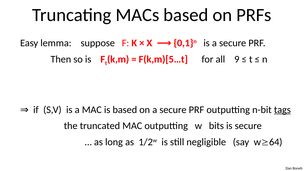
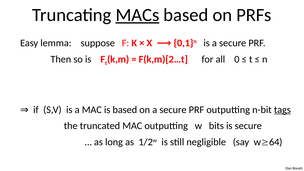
MACs underline: none -> present
F(k,m)[5…t: F(k,m)[5…t -> F(k,m)[2…t
9: 9 -> 0
